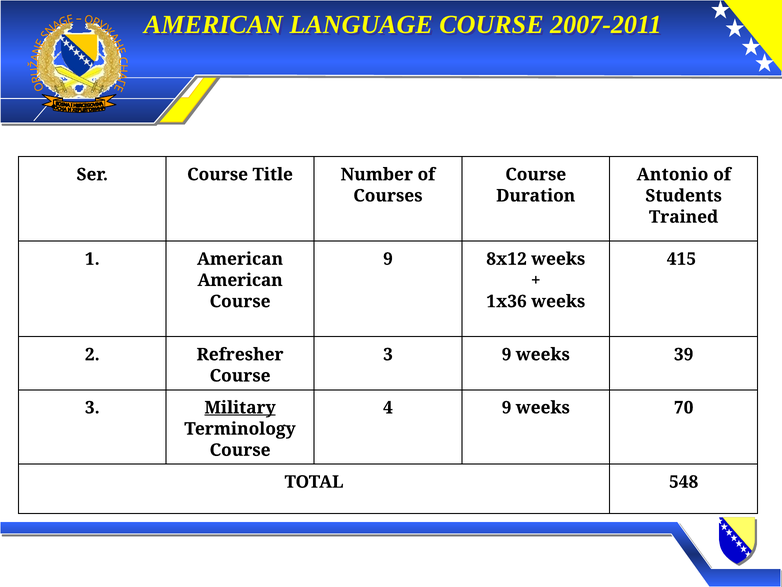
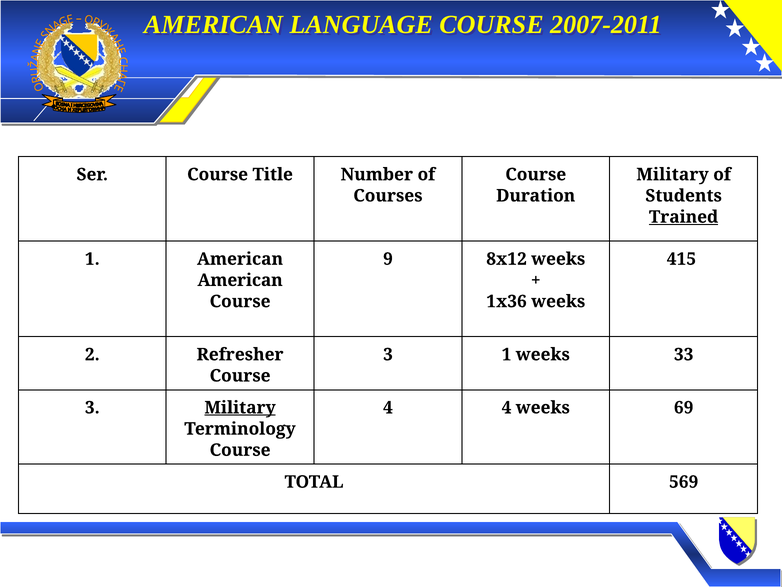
Antonio at (672, 174): Antonio -> Military
Trained underline: none -> present
3 9: 9 -> 1
39: 39 -> 33
4 9: 9 -> 4
70: 70 -> 69
548: 548 -> 569
